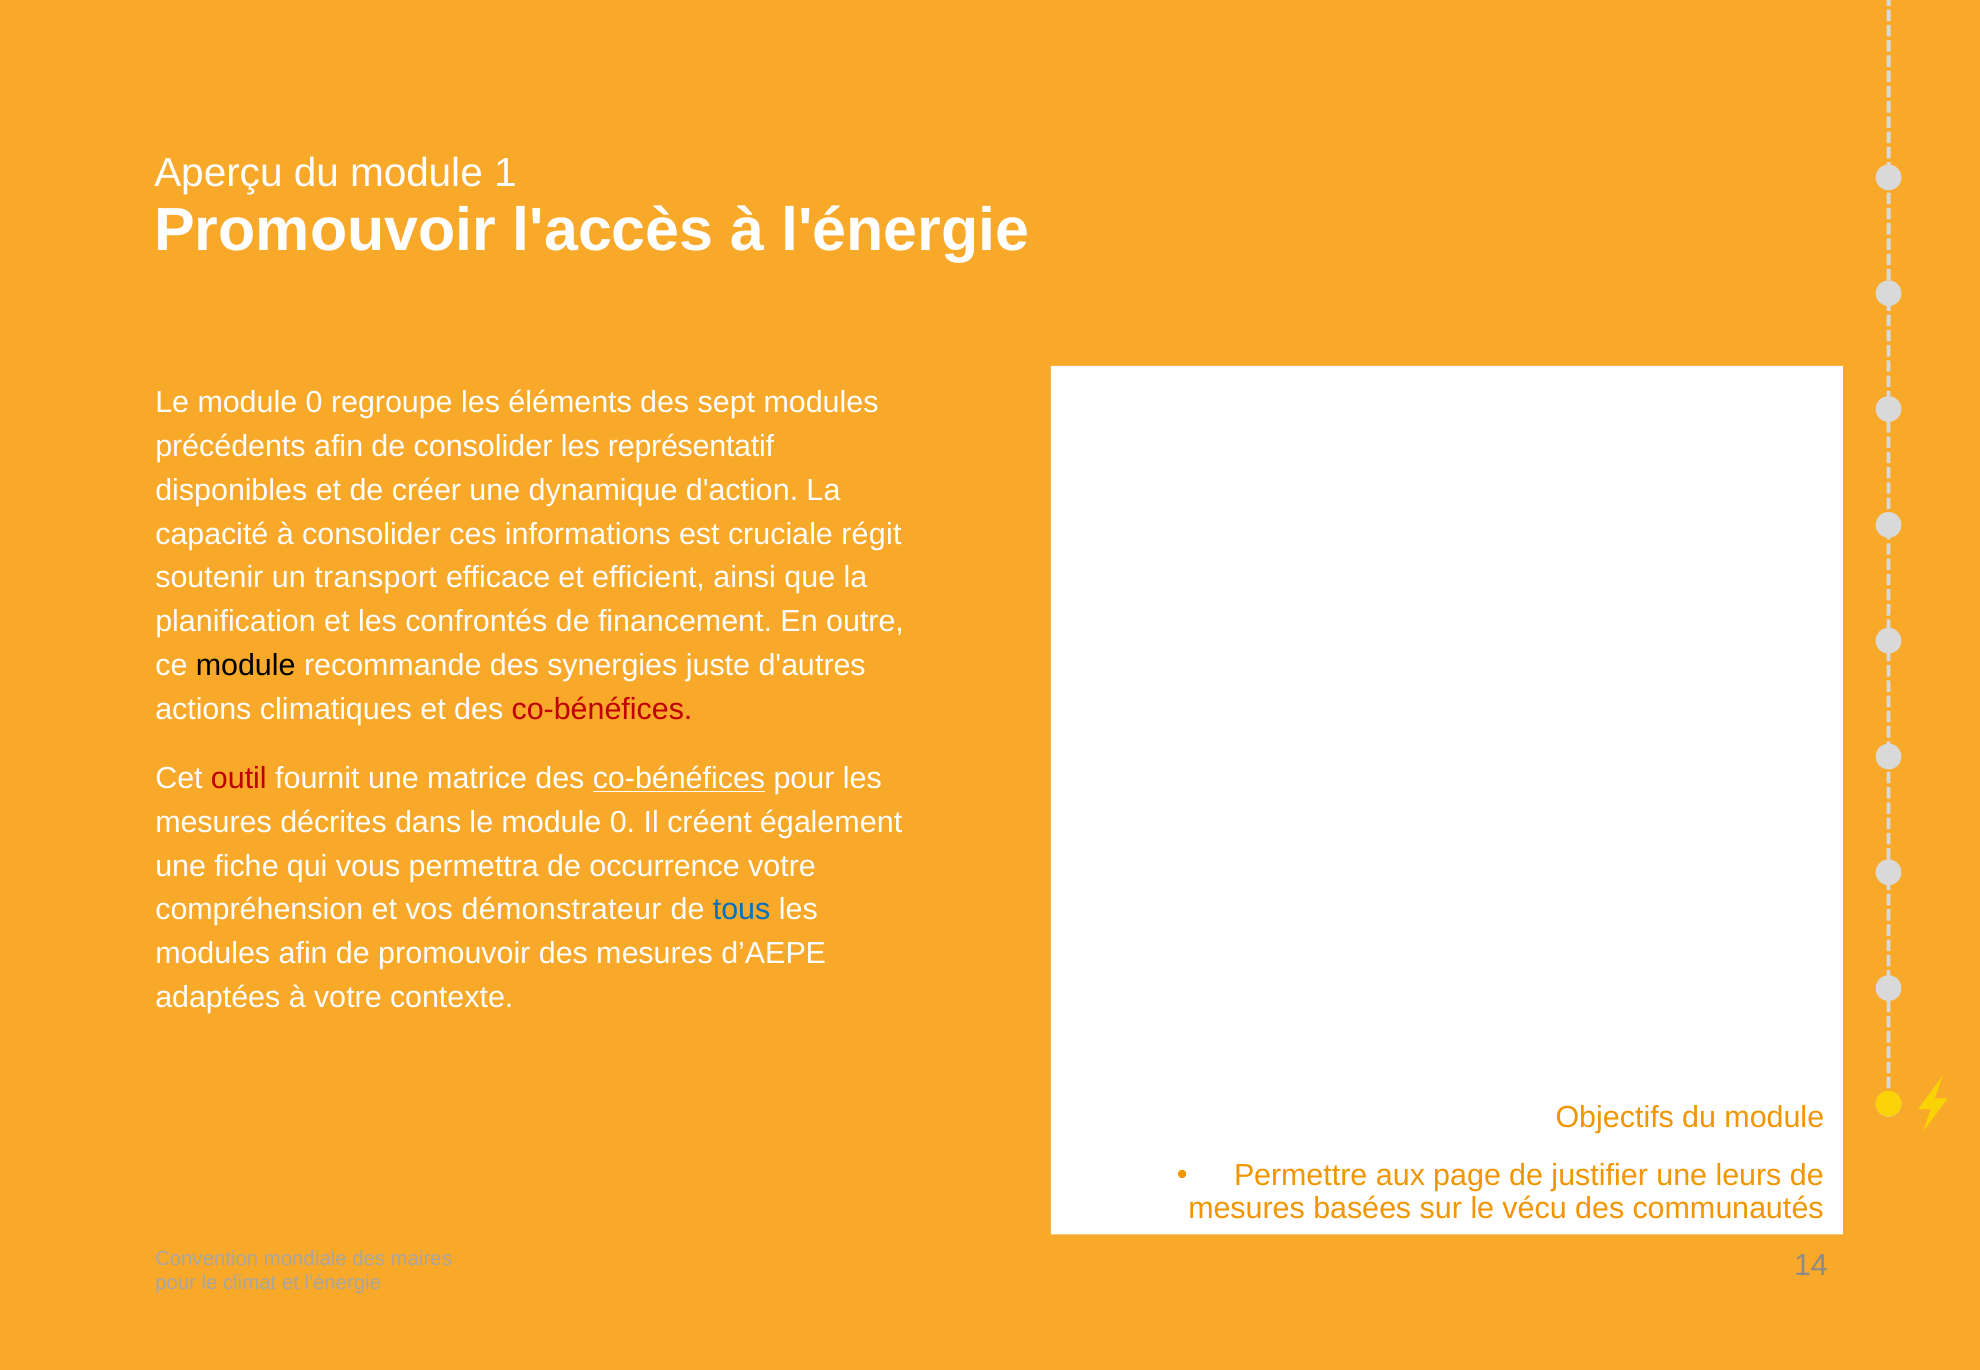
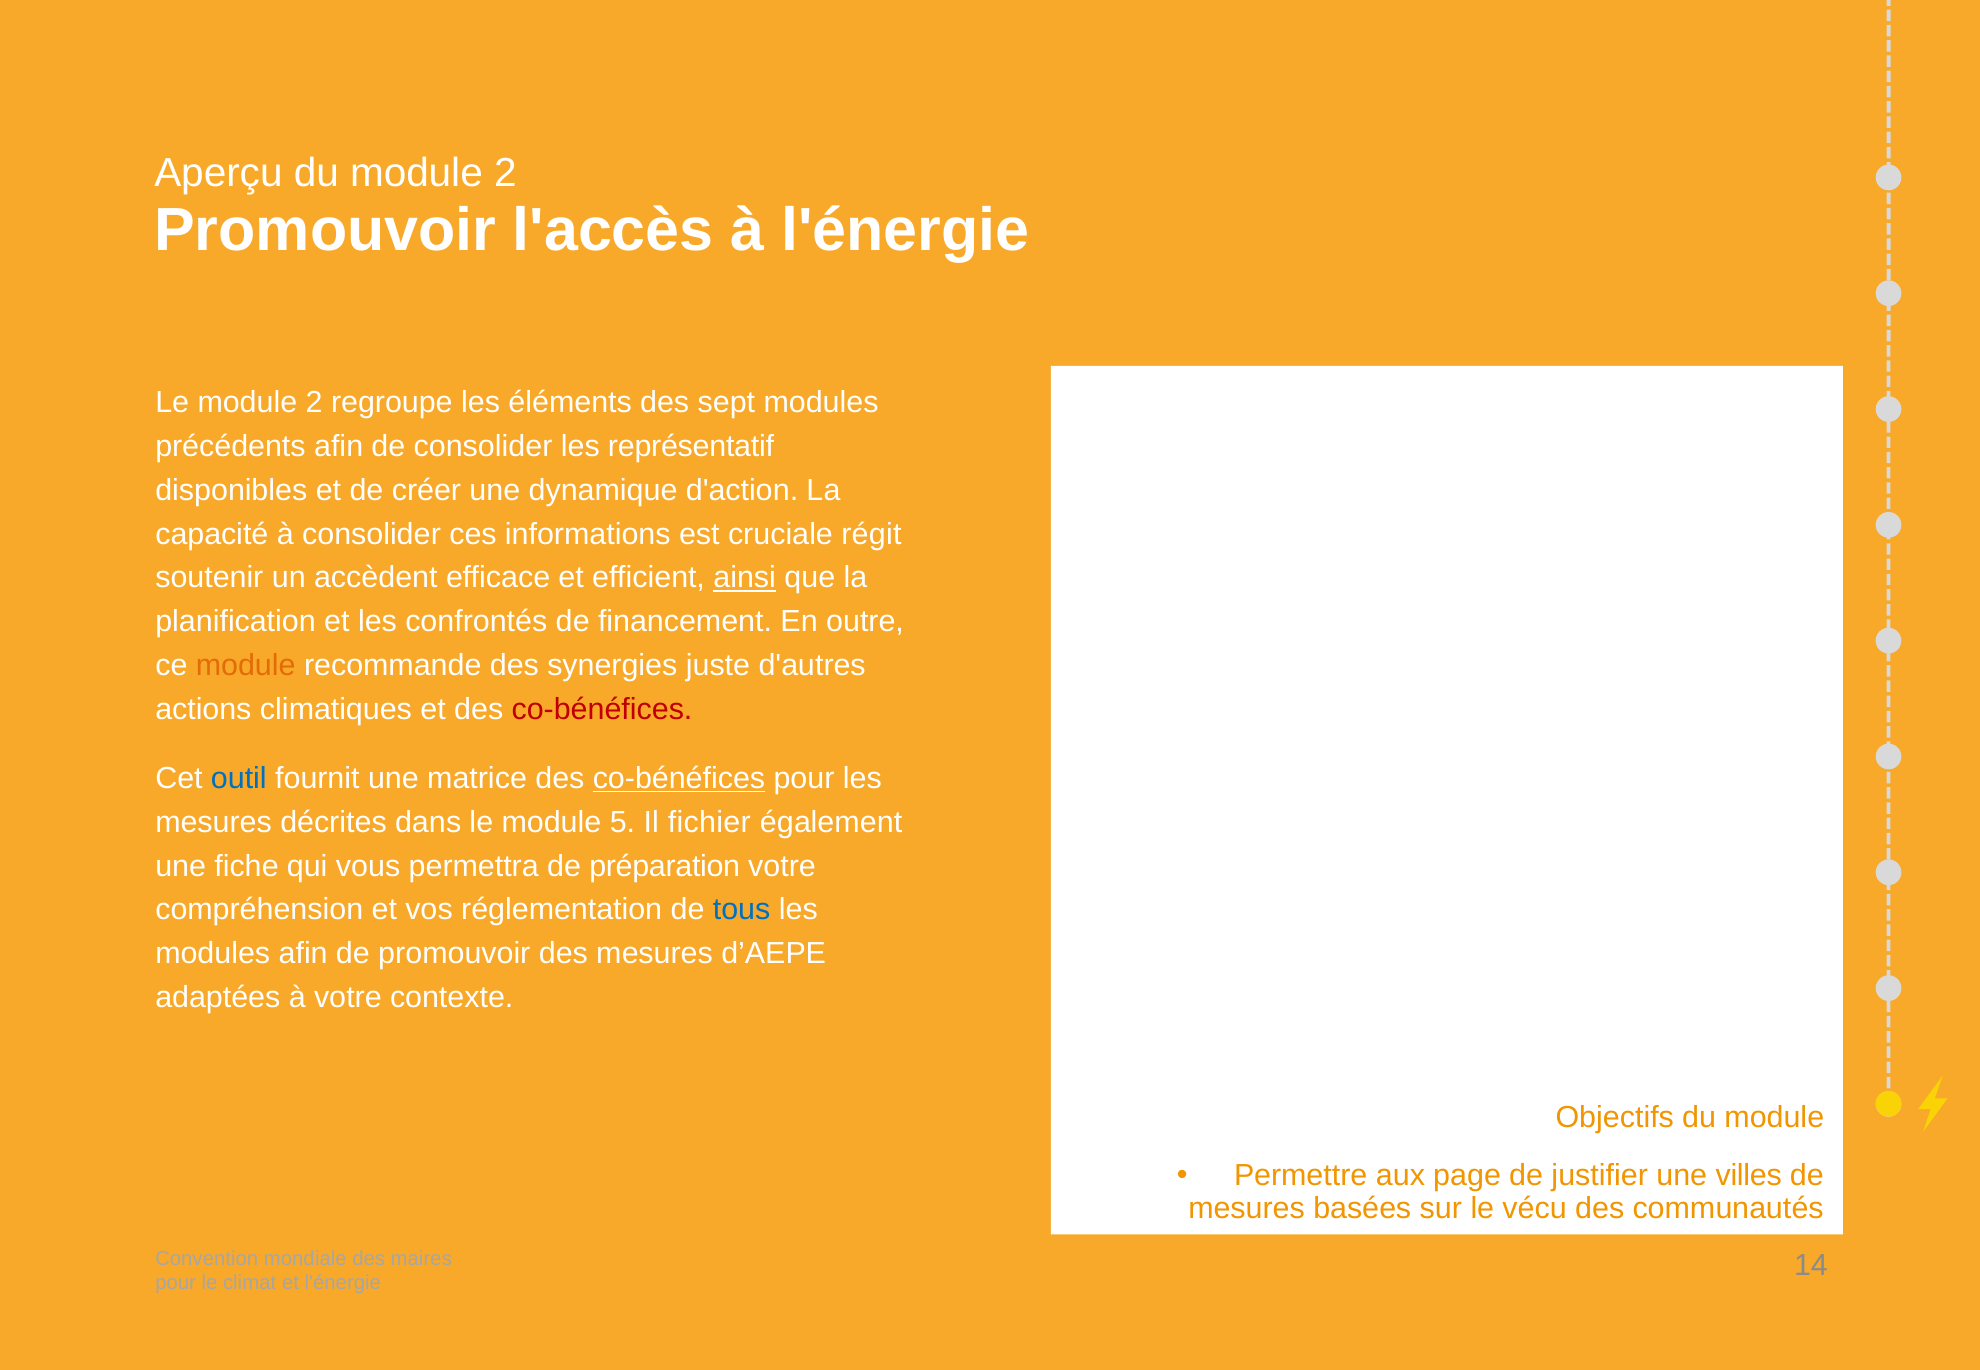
du module 1: 1 -> 2
0 at (314, 403): 0 -> 2
transport: transport -> accèdent
ainsi underline: none -> present
module at (246, 666) colour: black -> orange
outil colour: red -> blue
dans le module 0: 0 -> 5
créent: créent -> fichier
occurrence: occurrence -> préparation
démonstrateur: démonstrateur -> réglementation
leurs: leurs -> villes
